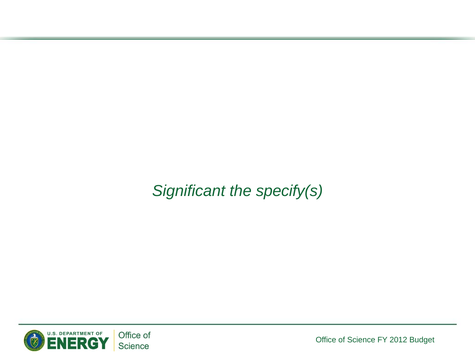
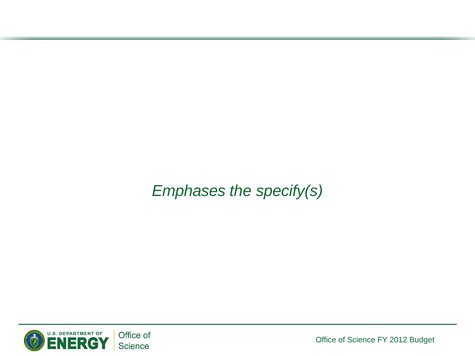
Significant: Significant -> Emphases
